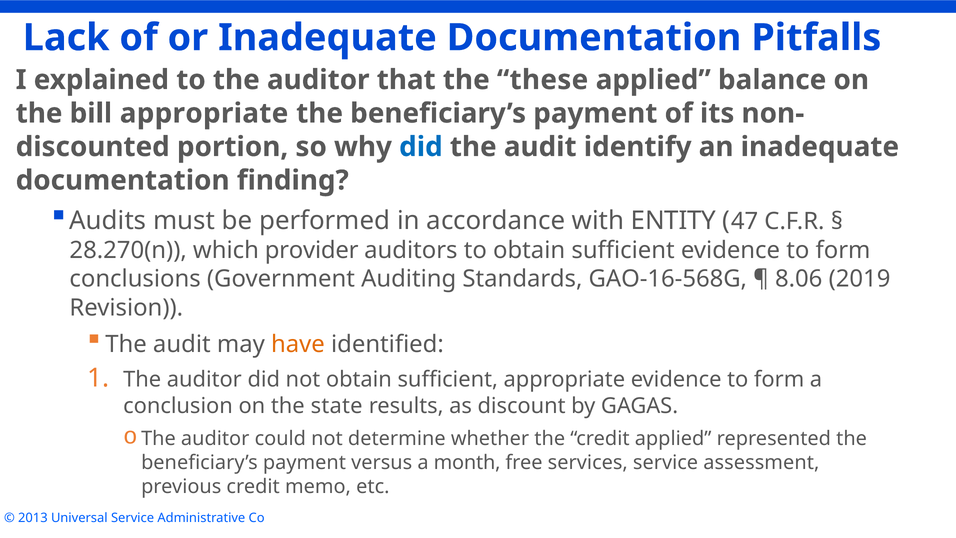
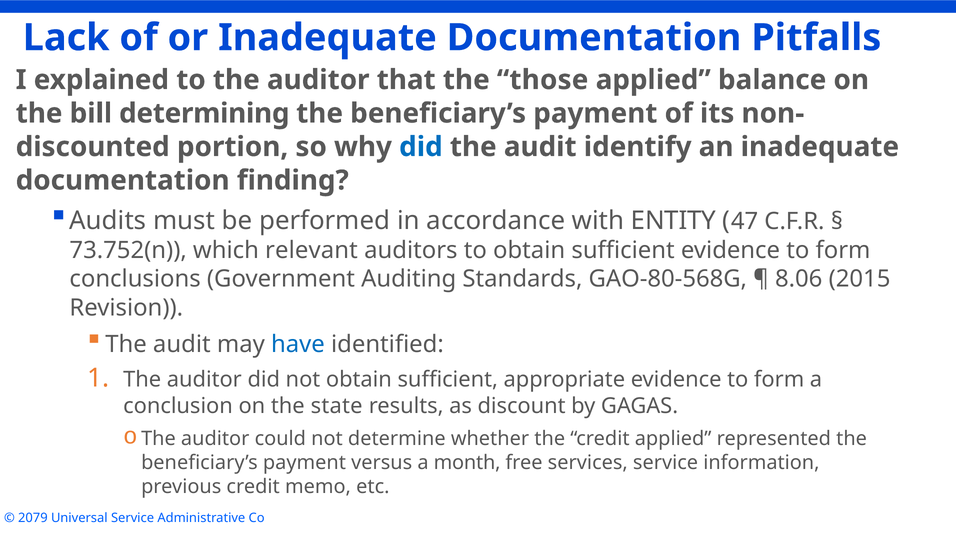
these: these -> those
bill appropriate: appropriate -> determining
28.270(n: 28.270(n -> 73.752(n
provider: provider -> relevant
GAO-16-568G: GAO-16-568G -> GAO-80-568G
2019: 2019 -> 2015
have colour: orange -> blue
assessment: assessment -> information
2013: 2013 -> 2079
